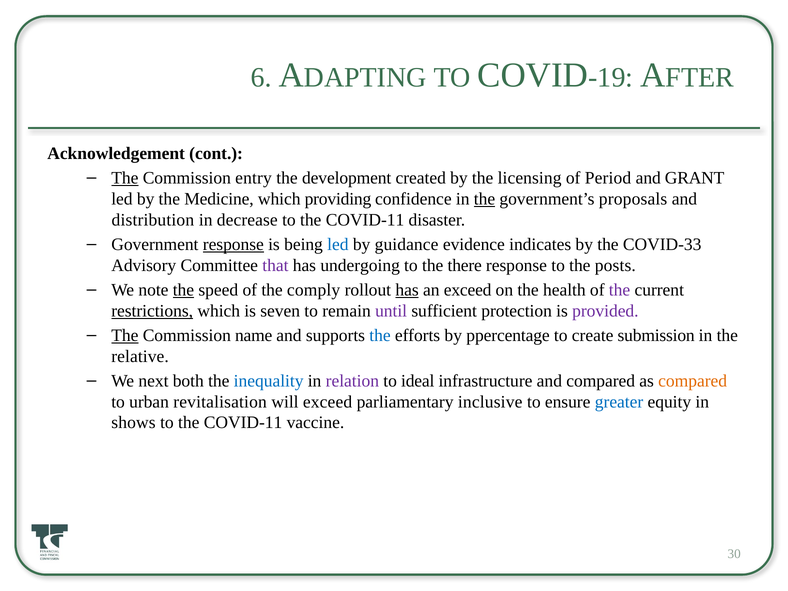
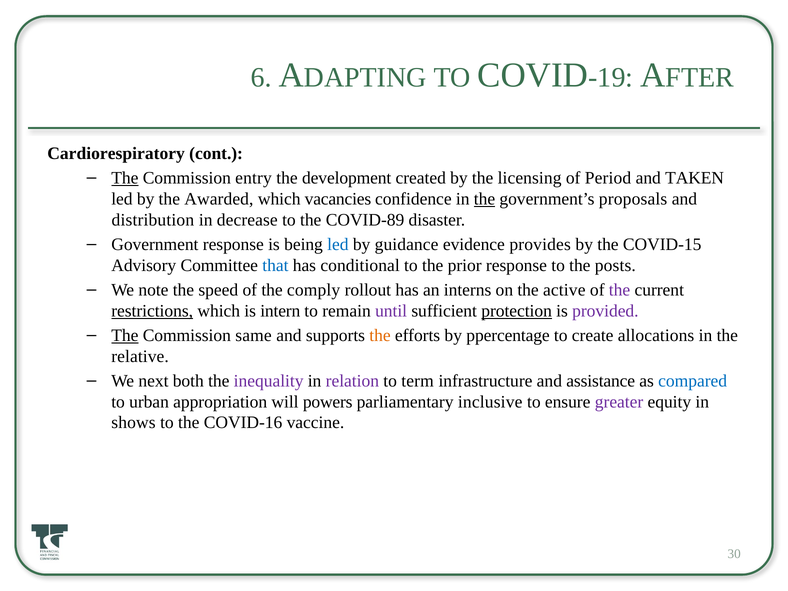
Acknowledgement: Acknowledgement -> Cardiorespiratory
GRANT: GRANT -> TAKEN
Medicine: Medicine -> Awarded
providing: providing -> vacancies
COVID-11 at (365, 220): COVID-11 -> COVID-89
response at (233, 244) underline: present -> none
indicates: indicates -> provides
COVID-33: COVID-33 -> COVID-15
that colour: purple -> blue
undergoing: undergoing -> conditional
there: there -> prior
the at (183, 290) underline: present -> none
has at (407, 290) underline: present -> none
an exceed: exceed -> interns
health: health -> active
seven: seven -> intern
protection underline: none -> present
name: name -> same
the at (380, 335) colour: blue -> orange
submission: submission -> allocations
inequality colour: blue -> purple
ideal: ideal -> term
and compared: compared -> assistance
compared at (693, 381) colour: orange -> blue
revitalisation: revitalisation -> appropriation
will exceed: exceed -> powers
greater colour: blue -> purple
COVID-11 at (243, 423): COVID-11 -> COVID-16
